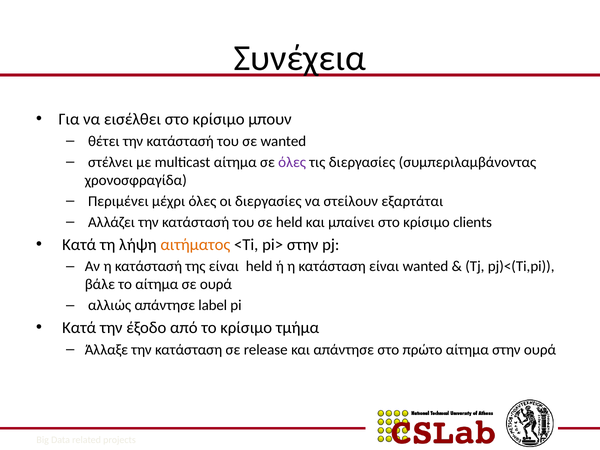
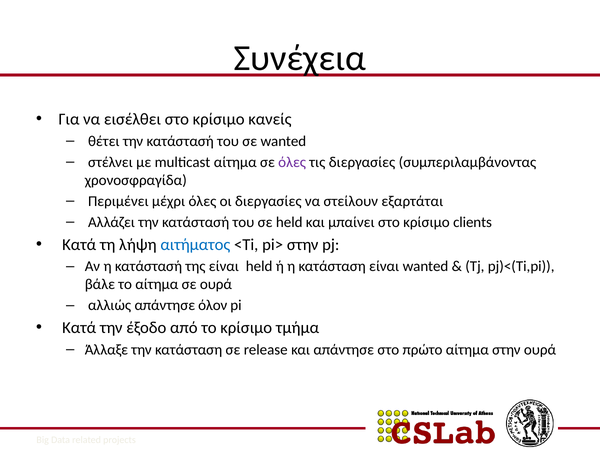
μπουν: μπουν -> κανείς
αιτήματος colour: orange -> blue
label: label -> όλον
